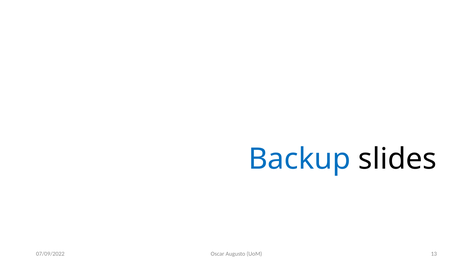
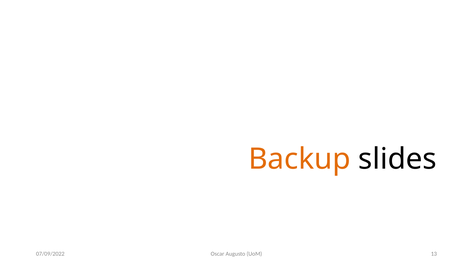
Backup colour: blue -> orange
